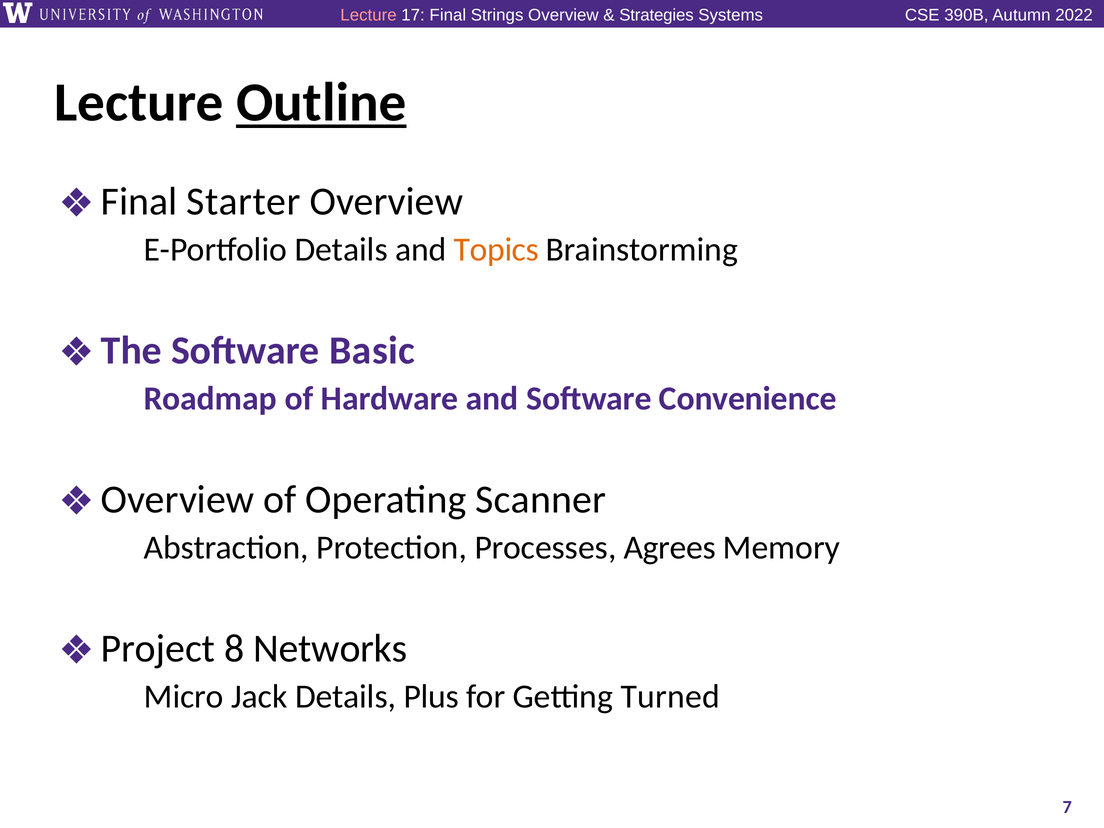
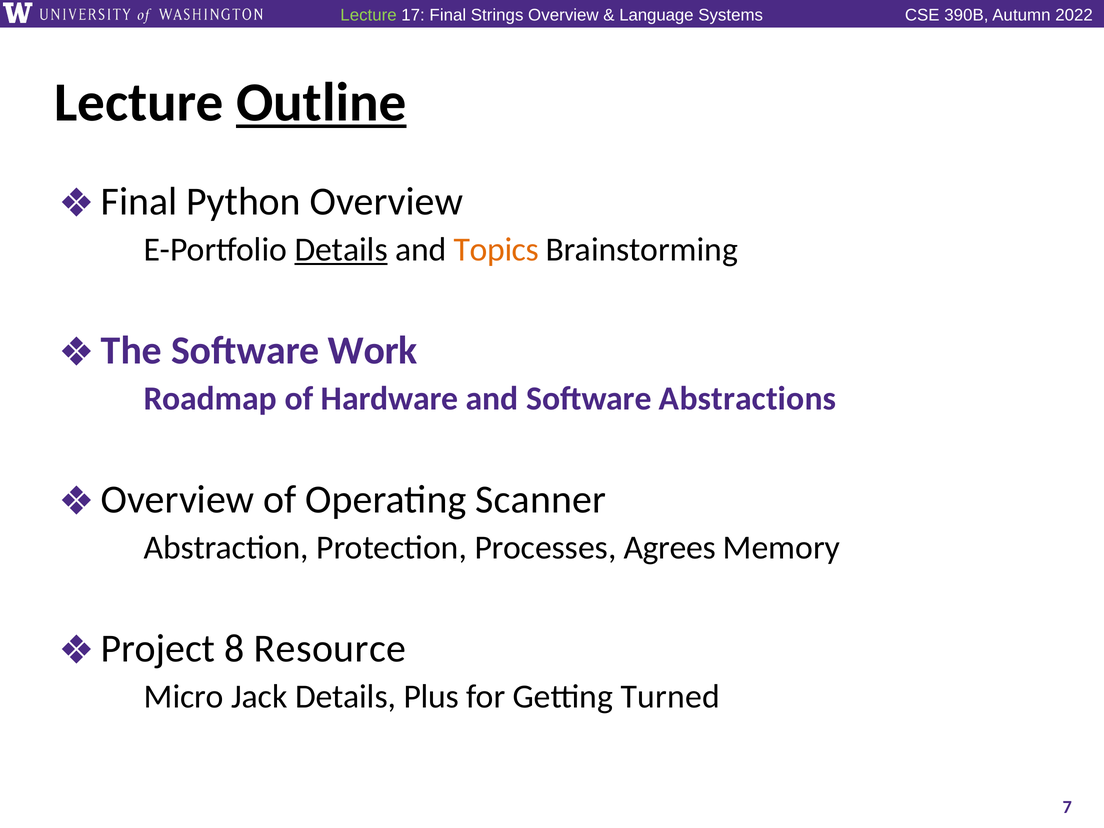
Lecture at (369, 15) colour: pink -> light green
Strategies: Strategies -> Language
Starter: Starter -> Python
Details at (341, 250) underline: none -> present
Basic: Basic -> Work
Convenience: Convenience -> Abstractions
Networks: Networks -> Resource
